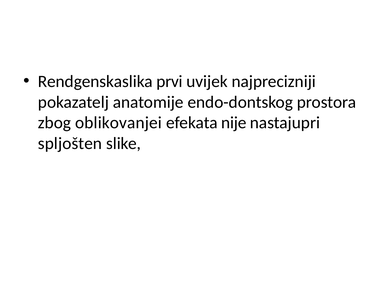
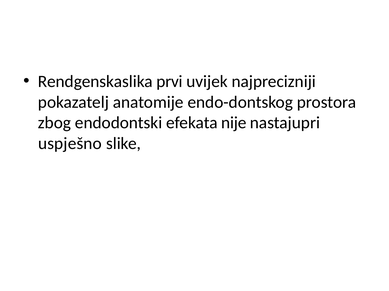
oblikovanjei: oblikovanjei -> endodontski
spljošten: spljošten -> uspješno
